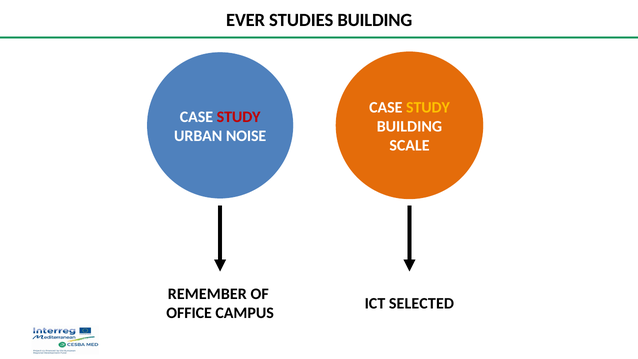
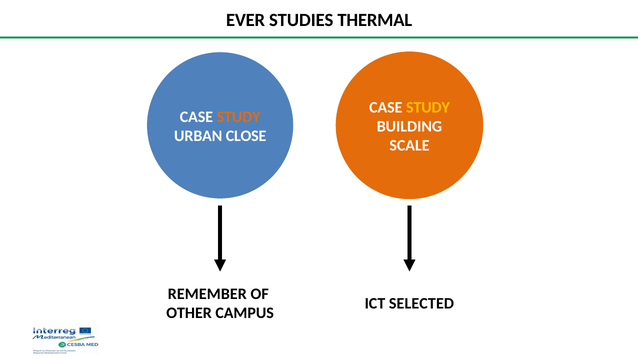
STUDIES BUILDING: BUILDING -> THERMAL
STUDY at (239, 117) colour: red -> orange
NOISE: NOISE -> CLOSE
OFFICE: OFFICE -> OTHER
